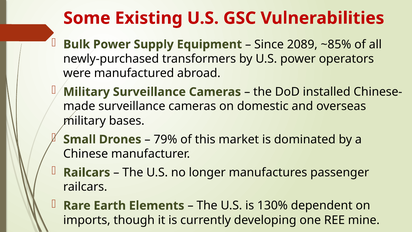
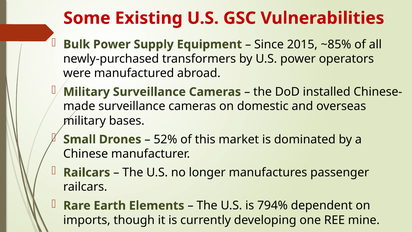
2089: 2089 -> 2015
79%: 79% -> 52%
130%: 130% -> 794%
